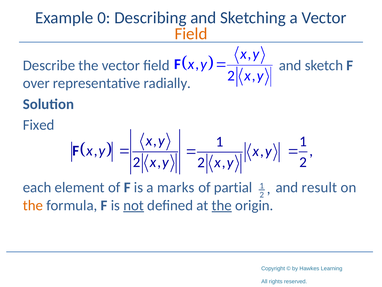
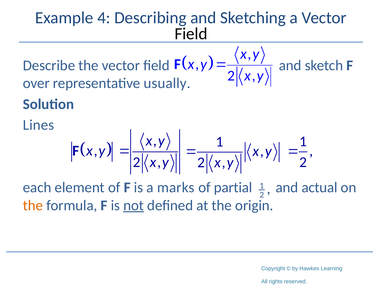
0: 0 -> 4
Field at (191, 34) colour: orange -> black
radially: radially -> usually
Fixed: Fixed -> Lines
result: result -> actual
the at (222, 205) underline: present -> none
